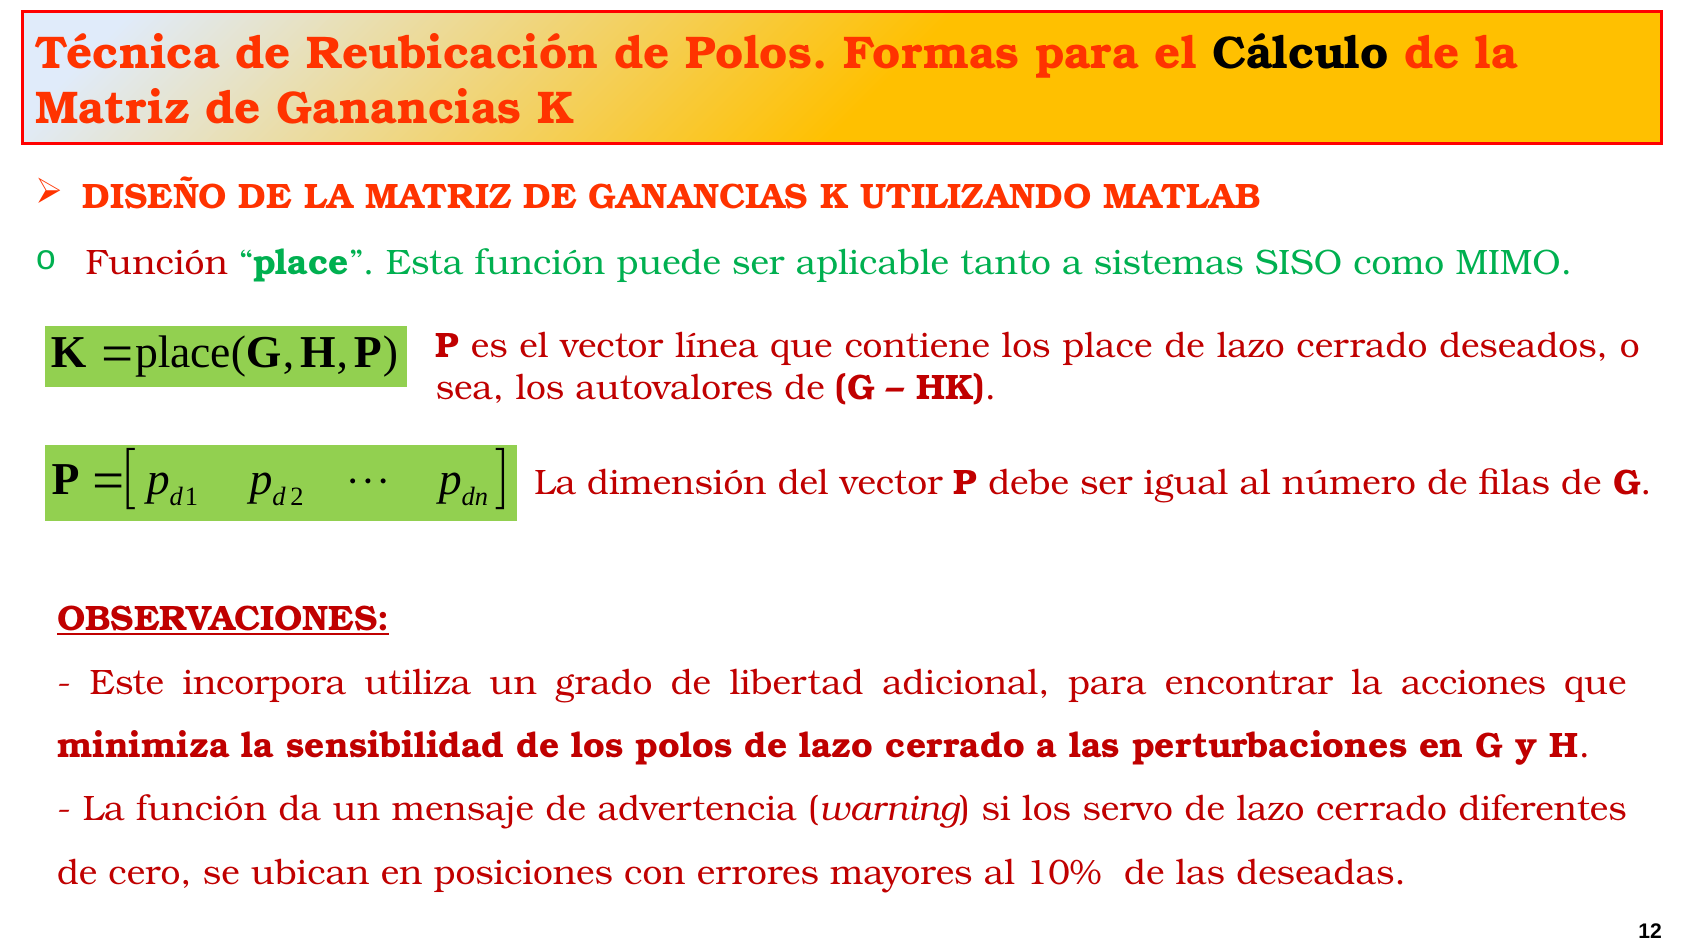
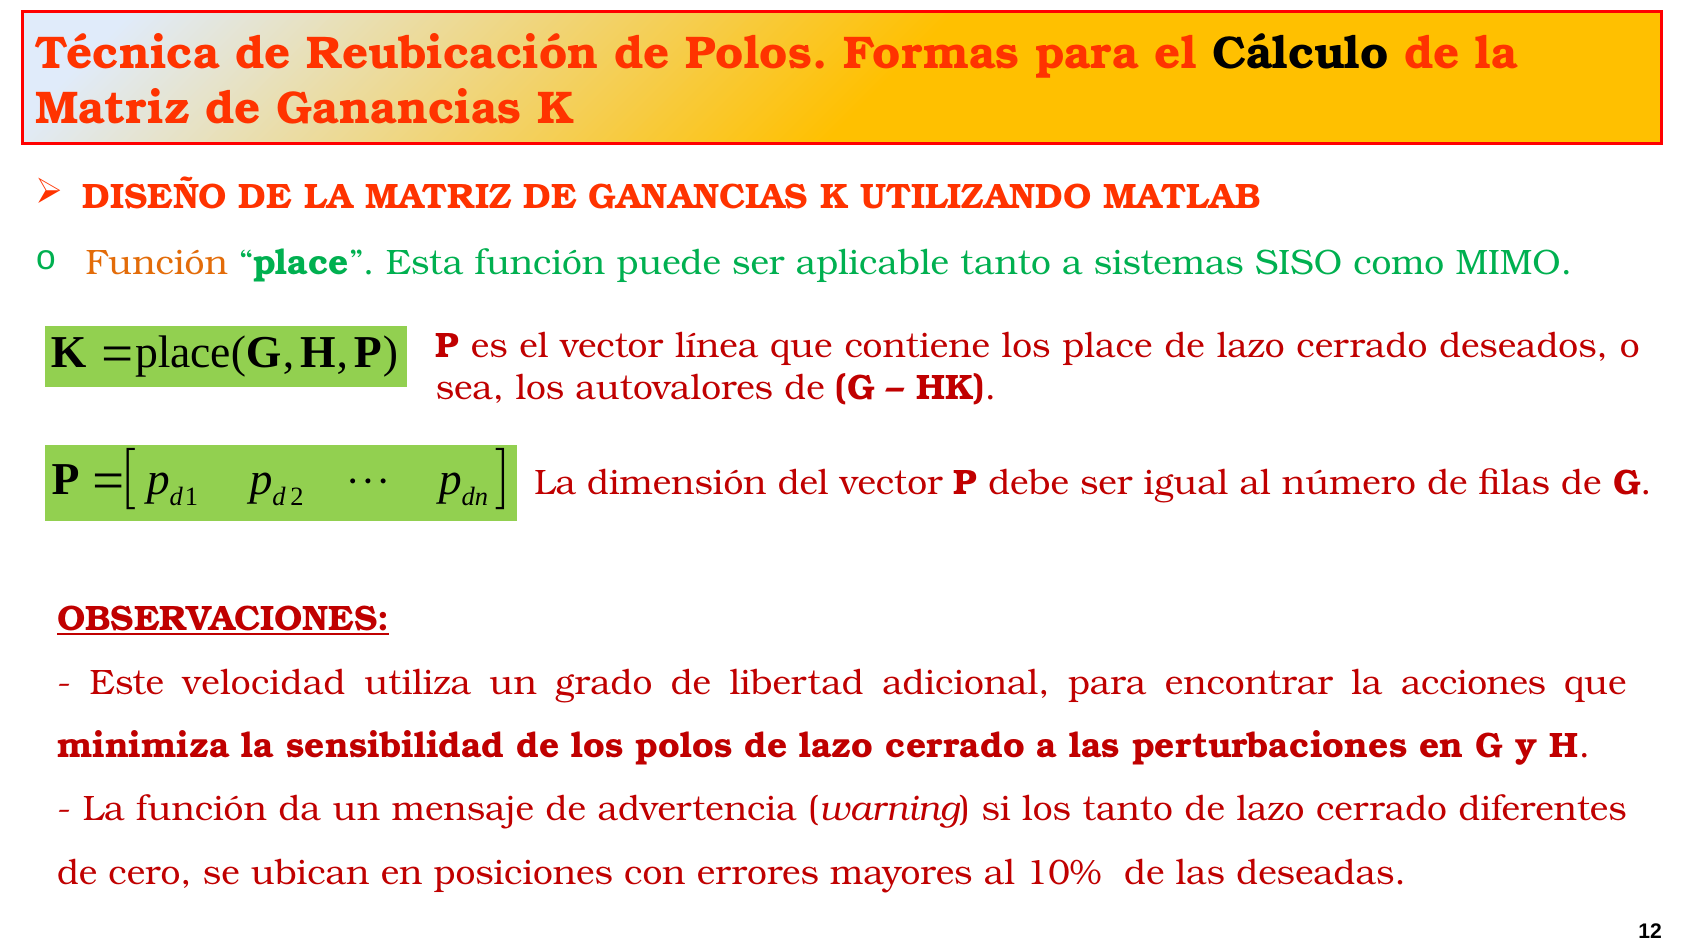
Función at (157, 262) colour: red -> orange
incorpora: incorpora -> velocidad
los servo: servo -> tanto
